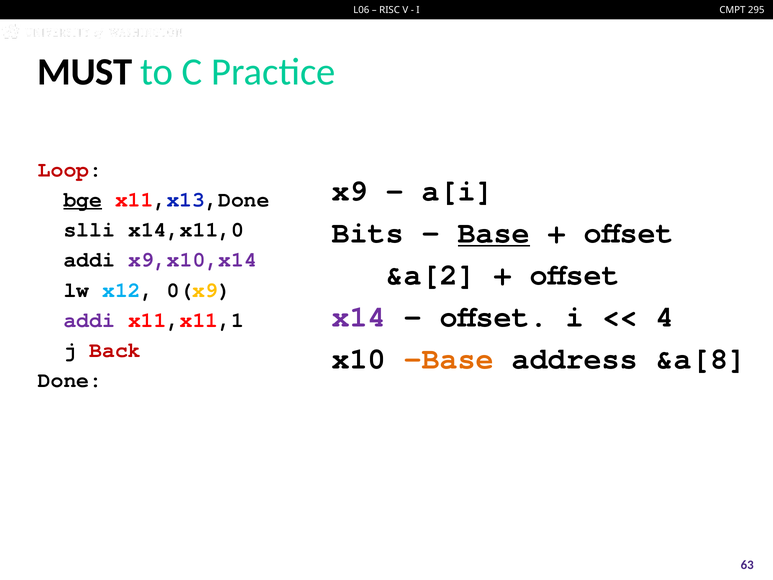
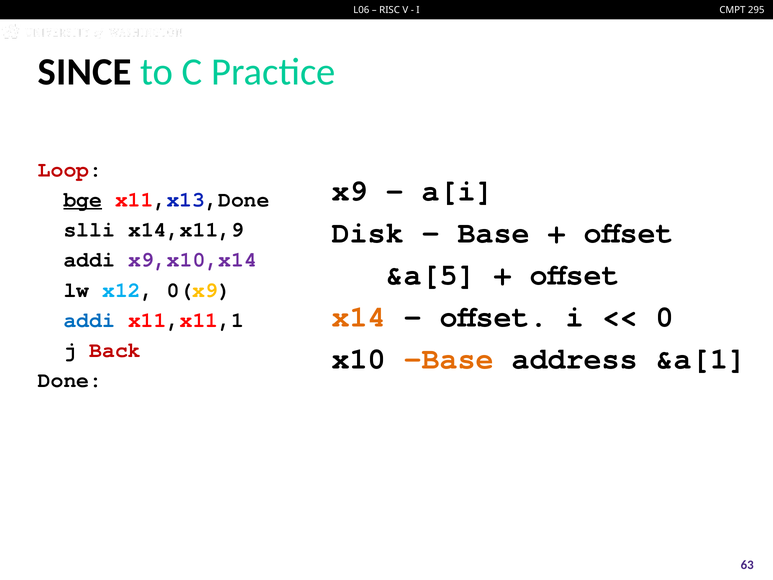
MUST: MUST -> SINCE
Bits: Bits -> Disk
Base at (494, 233) underline: present -> none
x14,x11,0: x14,x11,0 -> x14,x11,9
&a[2: &a[2 -> &a[5
x14 colour: purple -> orange
4: 4 -> 0
addi at (89, 320) colour: purple -> blue
&a[8: &a[8 -> &a[1
